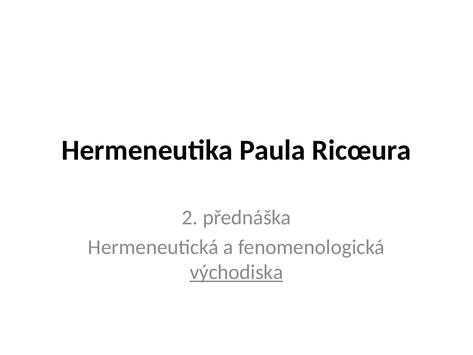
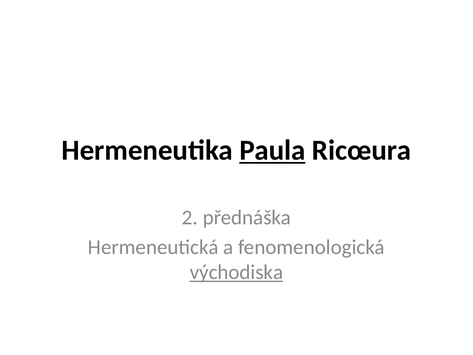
Paula underline: none -> present
